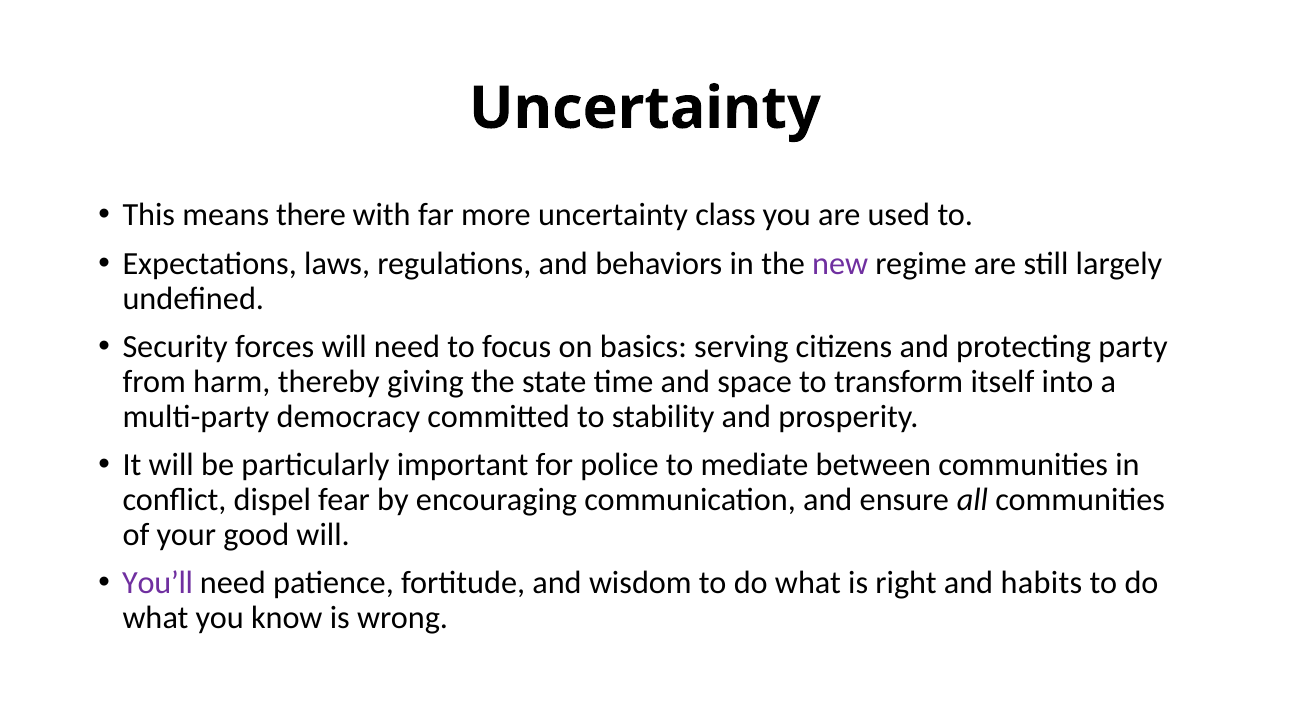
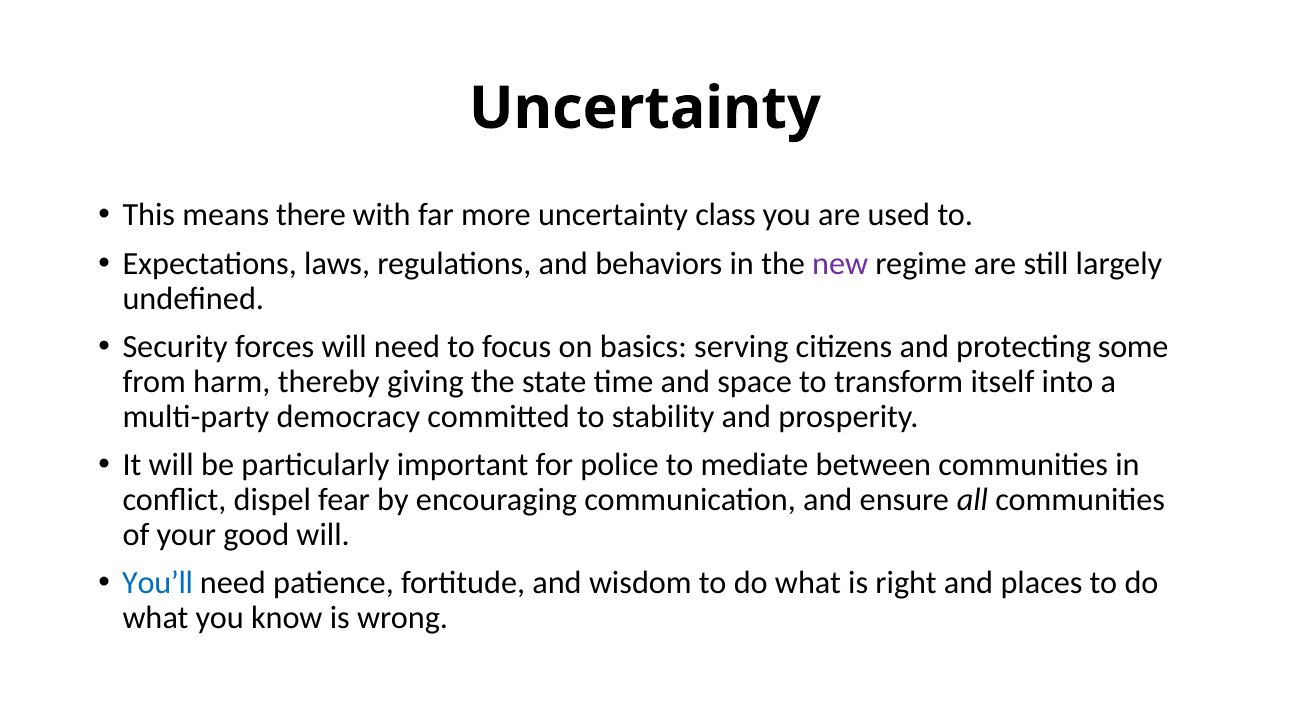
party: party -> some
You’ll colour: purple -> blue
habits: habits -> places
